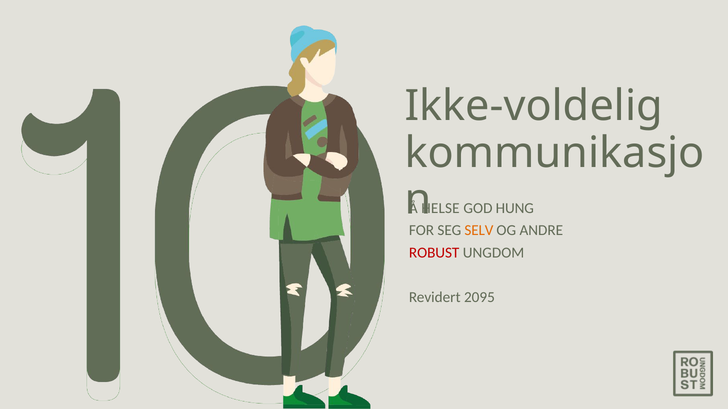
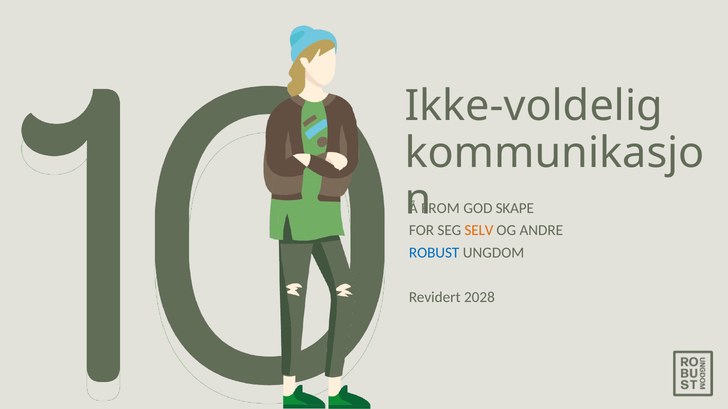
HELSE: HELSE -> FROM
HUNG: HUNG -> SKAPE
ROBUST colour: red -> blue
2095: 2095 -> 2028
